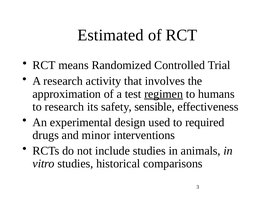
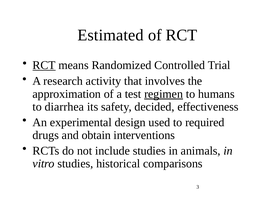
RCT at (44, 65) underline: none -> present
to research: research -> diarrhea
sensible: sensible -> decided
minor: minor -> obtain
